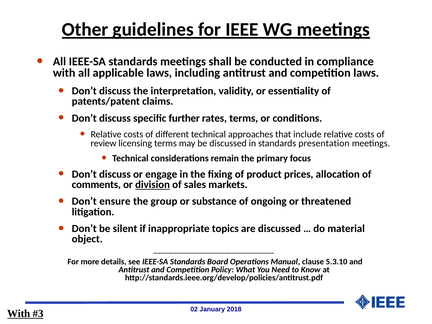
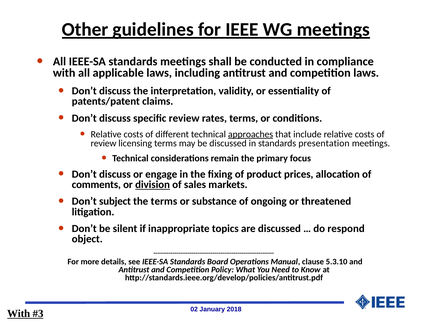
specific further: further -> review
approaches underline: none -> present
ensure: ensure -> subject
the group: group -> terms
material: material -> respond
